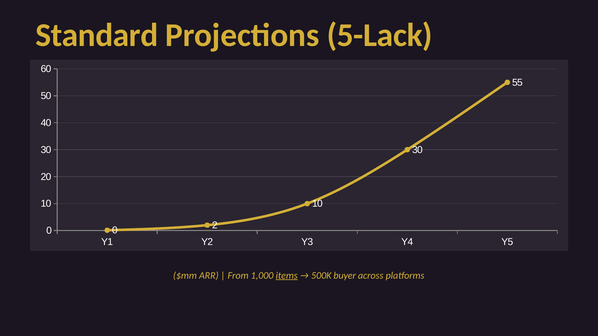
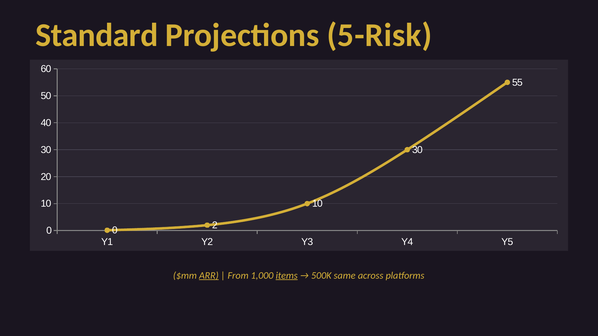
5-Lack: 5-Lack -> 5-Risk
ARR underline: none -> present
buyer: buyer -> same
